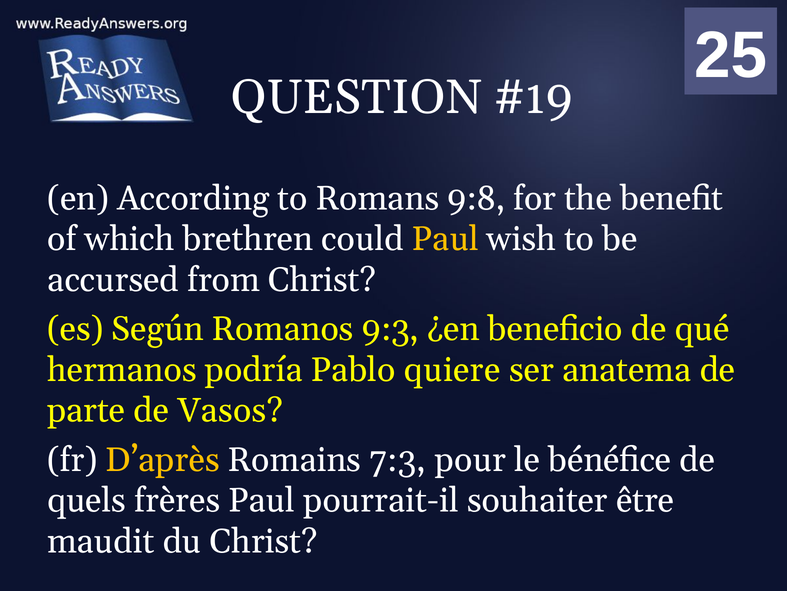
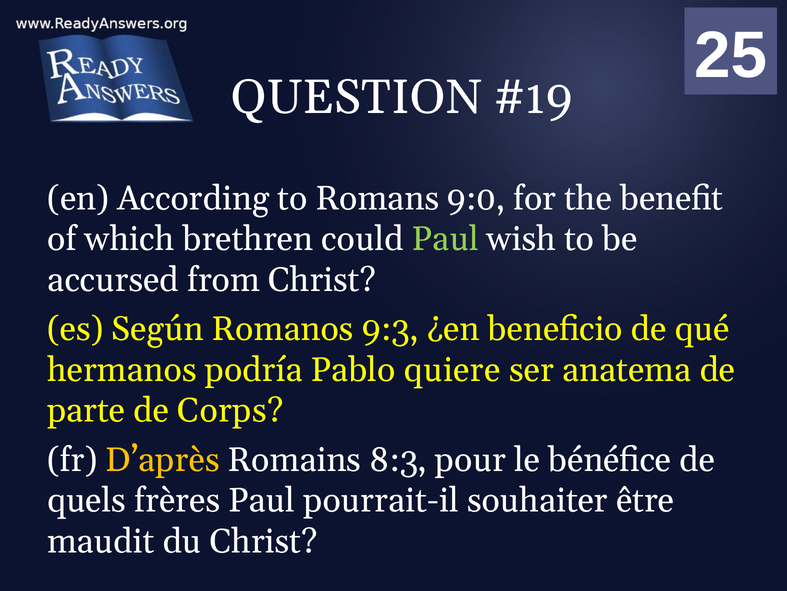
9:8: 9:8 -> 9:0
Paul at (445, 239) colour: yellow -> light green
Vasos: Vasos -> Corps
7:3: 7:3 -> 8:3
